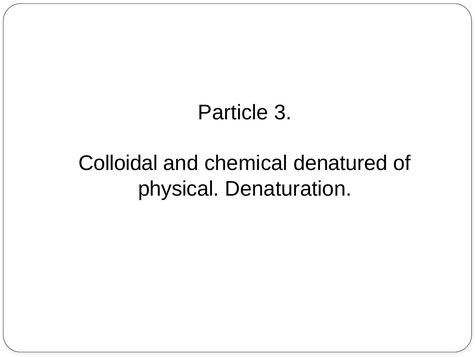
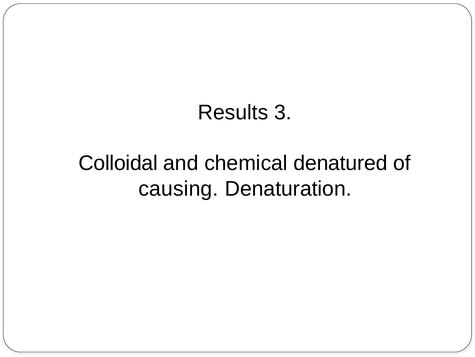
Particle: Particle -> Results
physical: physical -> causing
